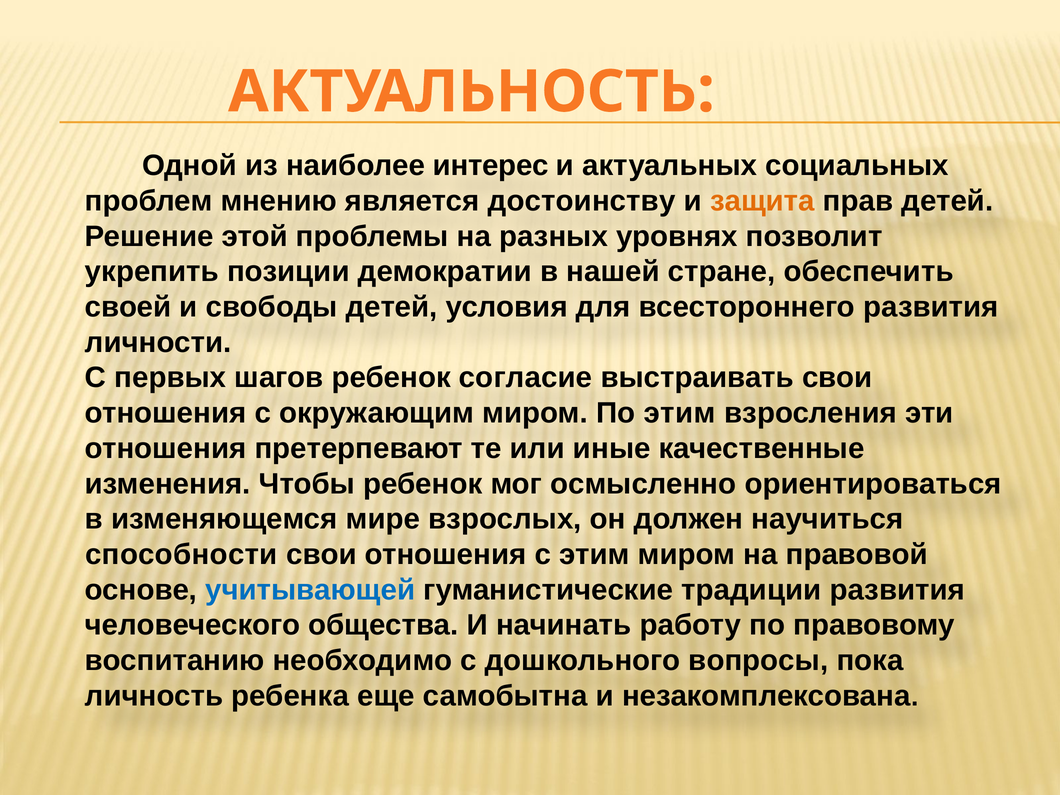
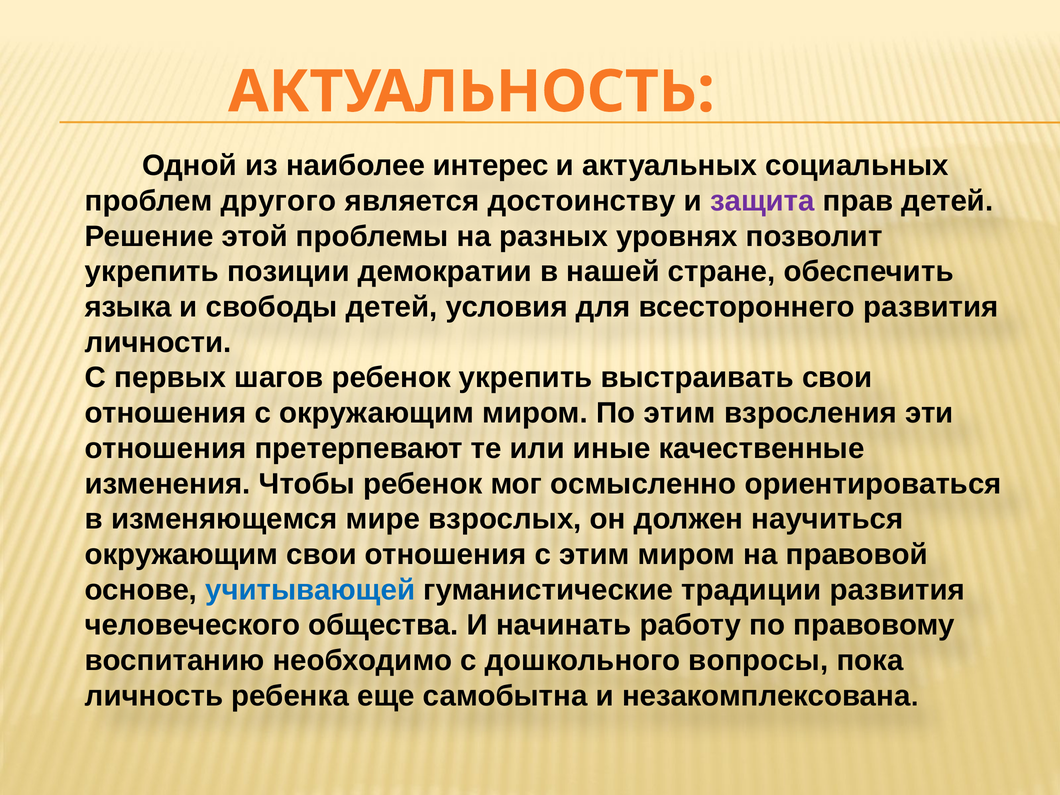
мнению: мнению -> другого
защита colour: orange -> purple
своей: своей -> языка
ребенок согласие: согласие -> укрепить
способности at (181, 554): способности -> окружающим
